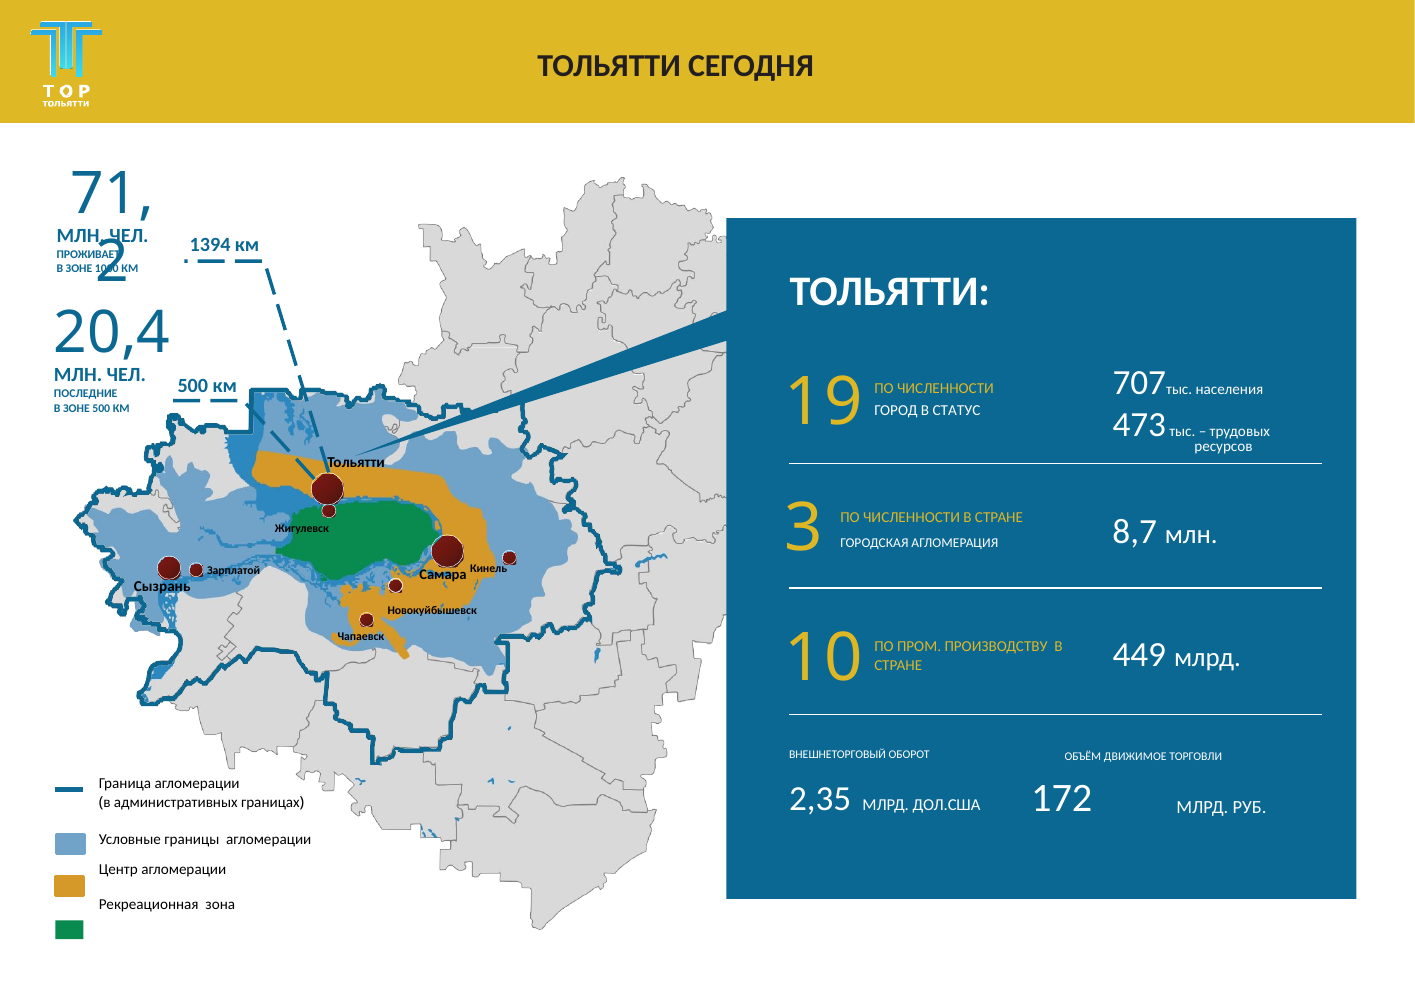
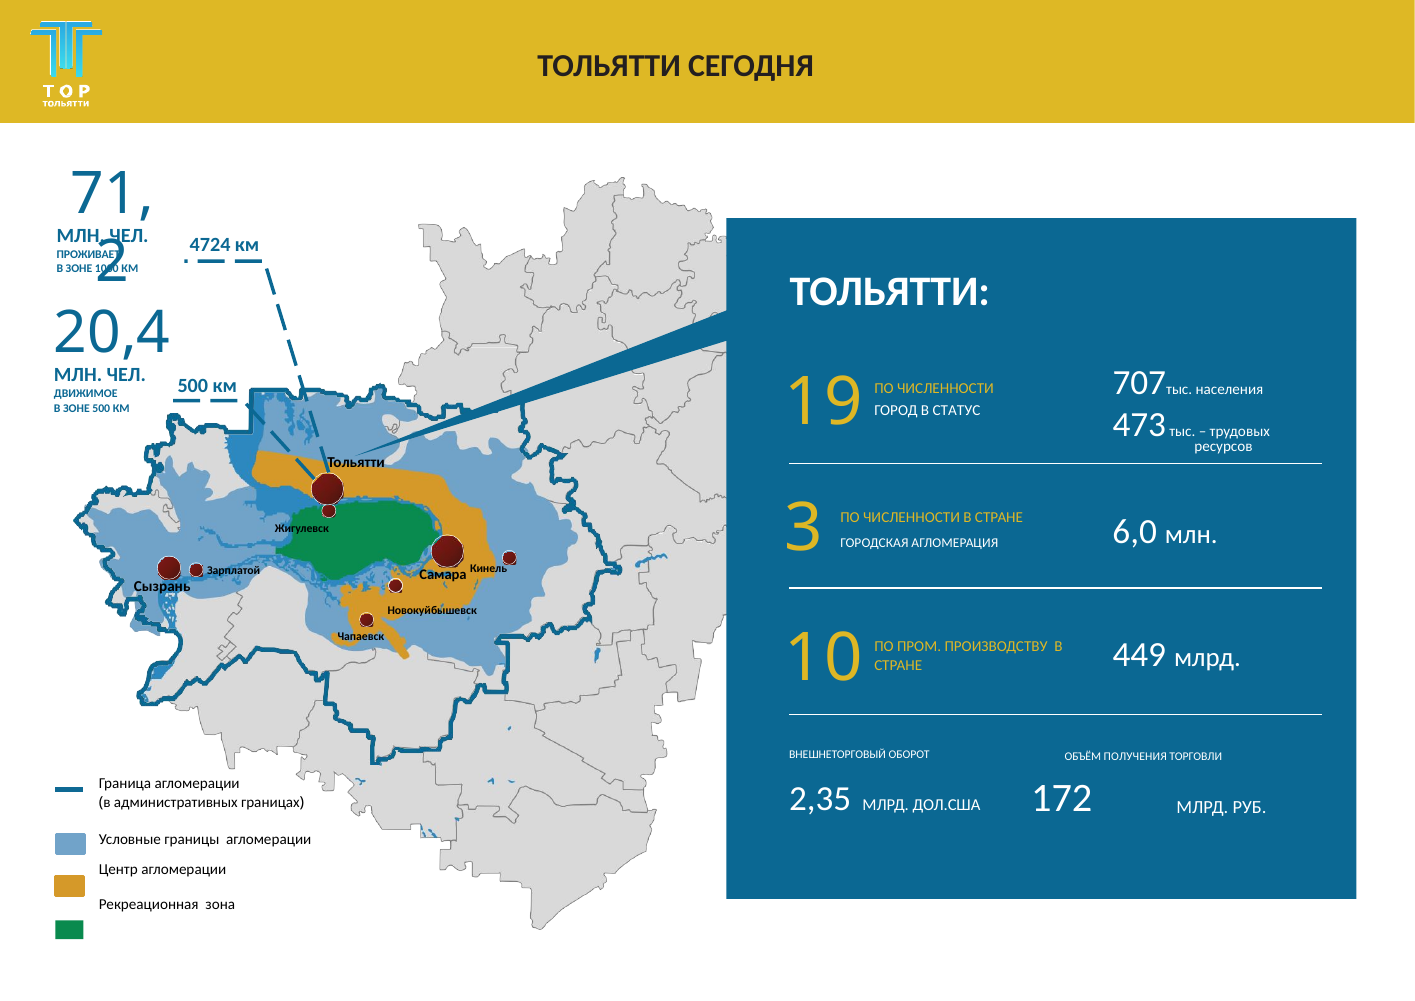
1394: 1394 -> 4724
ПОСЛЕДНИЕ: ПОСЛЕДНИЕ -> ДВИЖИМОЕ
8,7: 8,7 -> 6,0
ДВИЖИМОЕ: ДВИЖИМОЕ -> ПОЛУЧЕНИЯ
